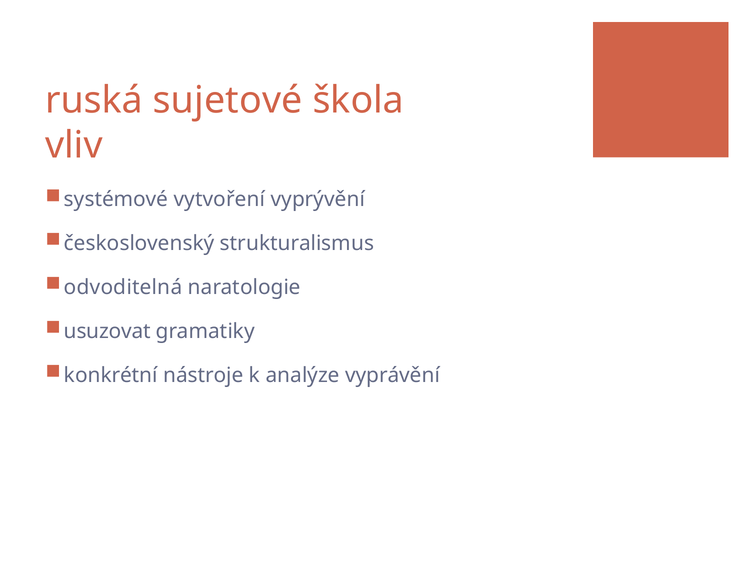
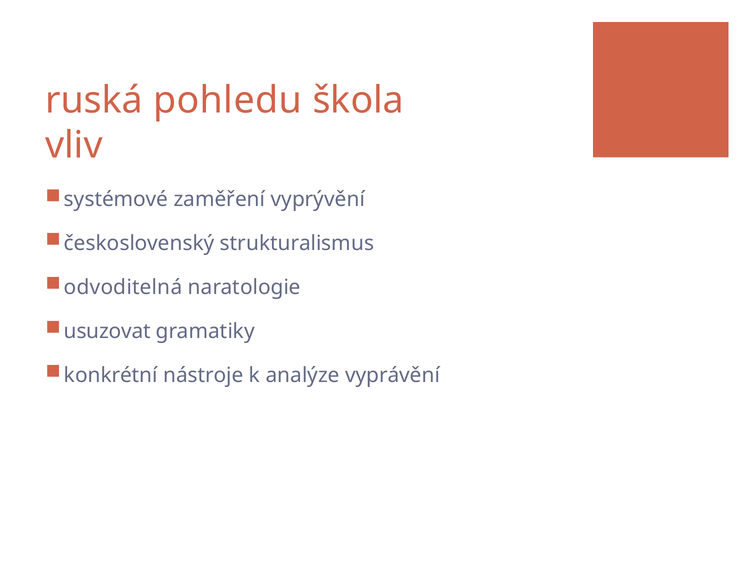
sujetové: sujetové -> pohledu
vytvoření: vytvoření -> zaměření
